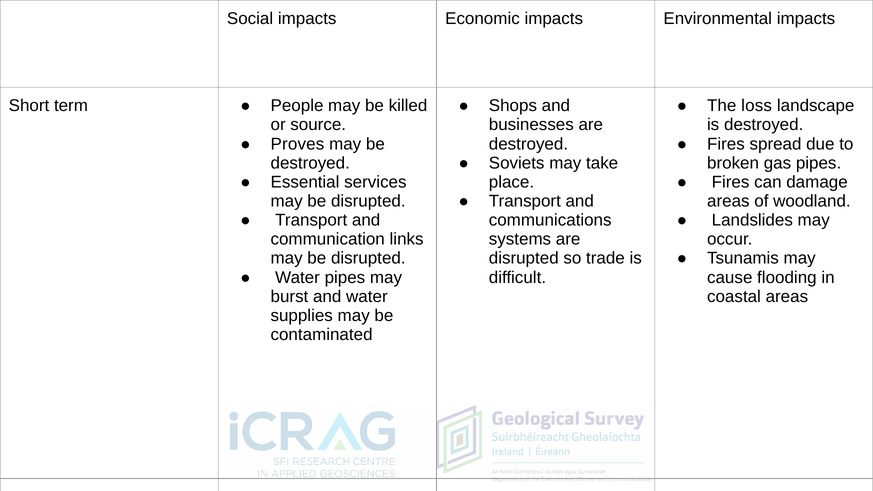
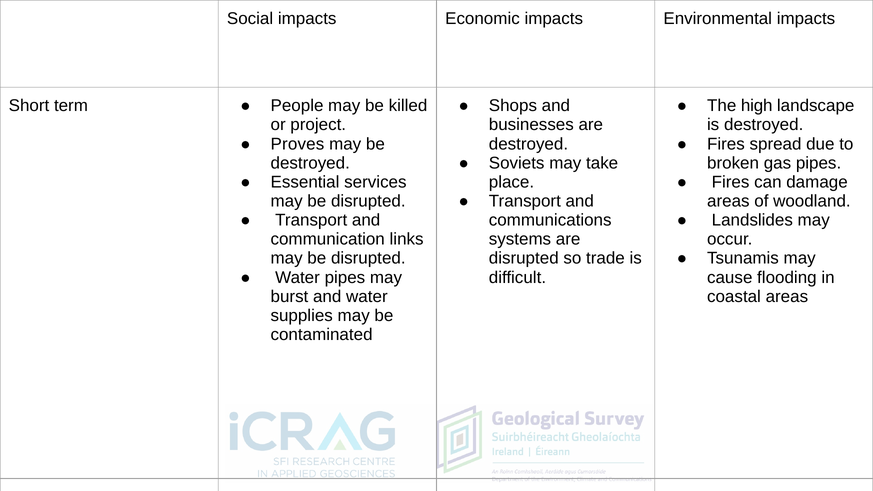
loss: loss -> high
source: source -> project
